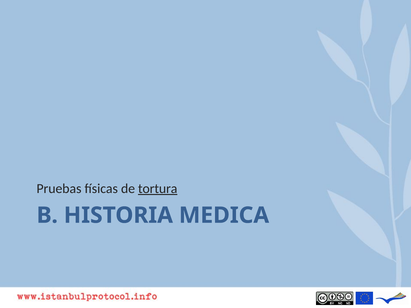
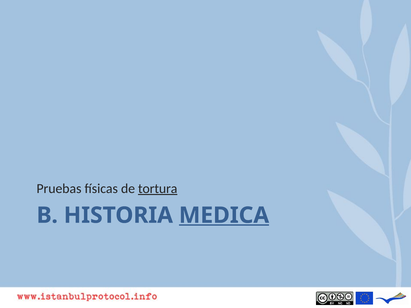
MEDICA underline: none -> present
